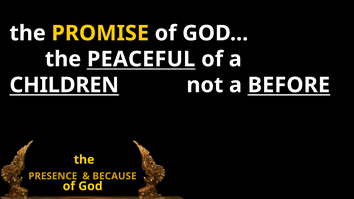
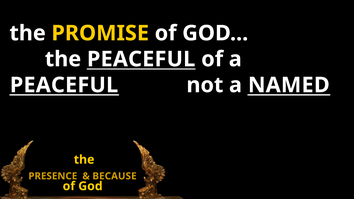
CHILDREN at (64, 85): CHILDREN -> PEACEFUL
BEFORE: BEFORE -> NAMED
